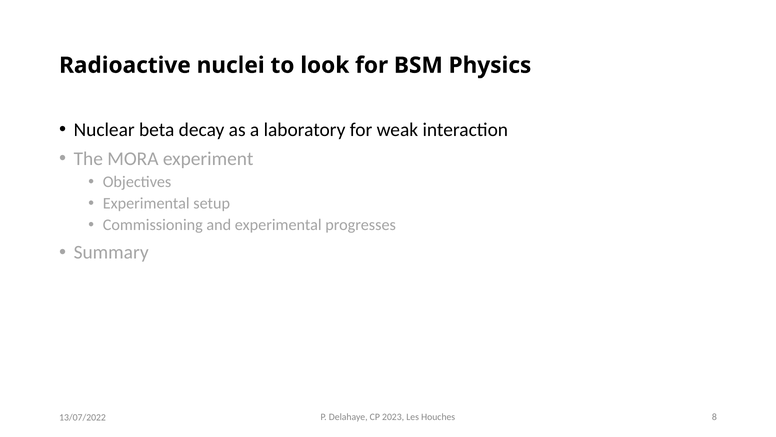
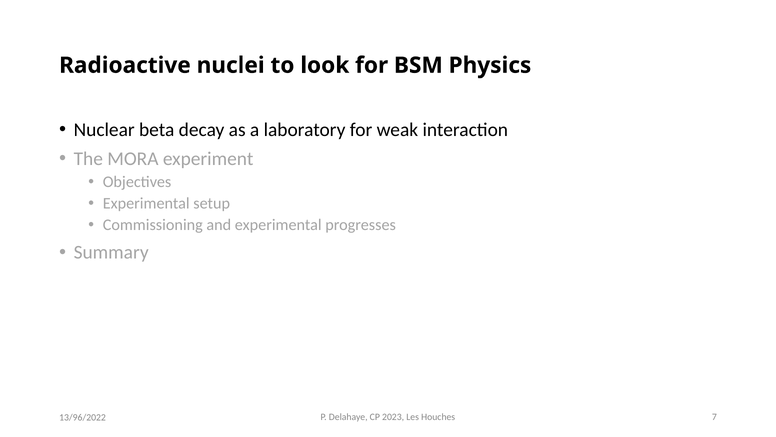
8: 8 -> 7
13/07/2022: 13/07/2022 -> 13/96/2022
